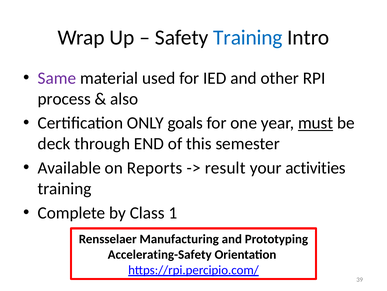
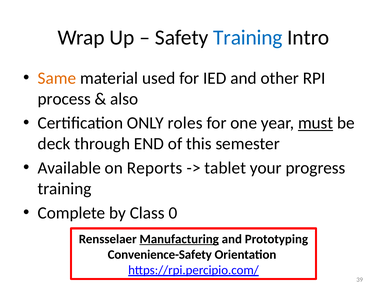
Same colour: purple -> orange
goals: goals -> roles
result: result -> tablet
activities: activities -> progress
1: 1 -> 0
Manufacturing underline: none -> present
Accelerating-Safety: Accelerating-Safety -> Convenience-Safety
